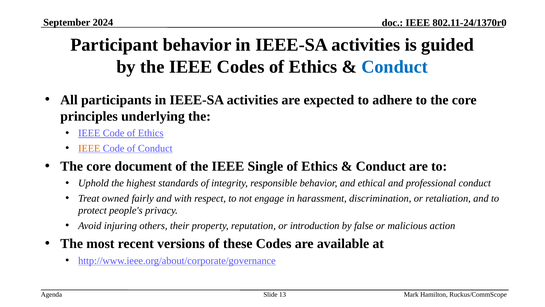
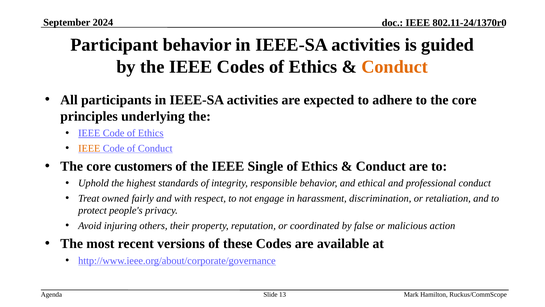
Conduct at (395, 67) colour: blue -> orange
document: document -> customers
introduction: introduction -> coordinated
